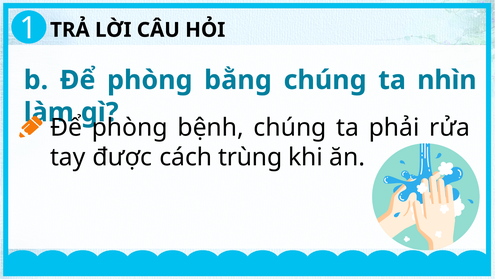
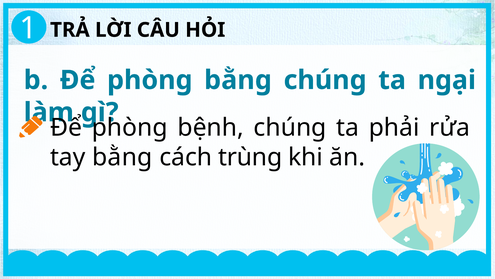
nhìn: nhìn -> ngại
tay được: được -> bằng
